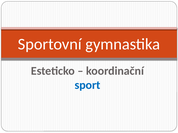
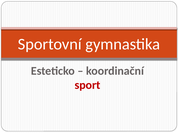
sport colour: blue -> red
